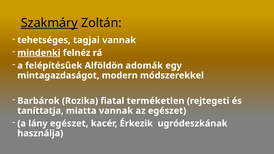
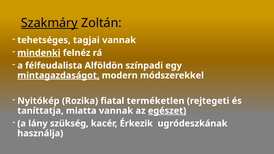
felépítésűek: felépítésűek -> félfeudalista
adomák: adomák -> színpadi
mintagazdaságot underline: none -> present
Barbárok: Barbárok -> Nyitókép
egészet at (167, 111) underline: none -> present
lány egészet: egészet -> szükség
